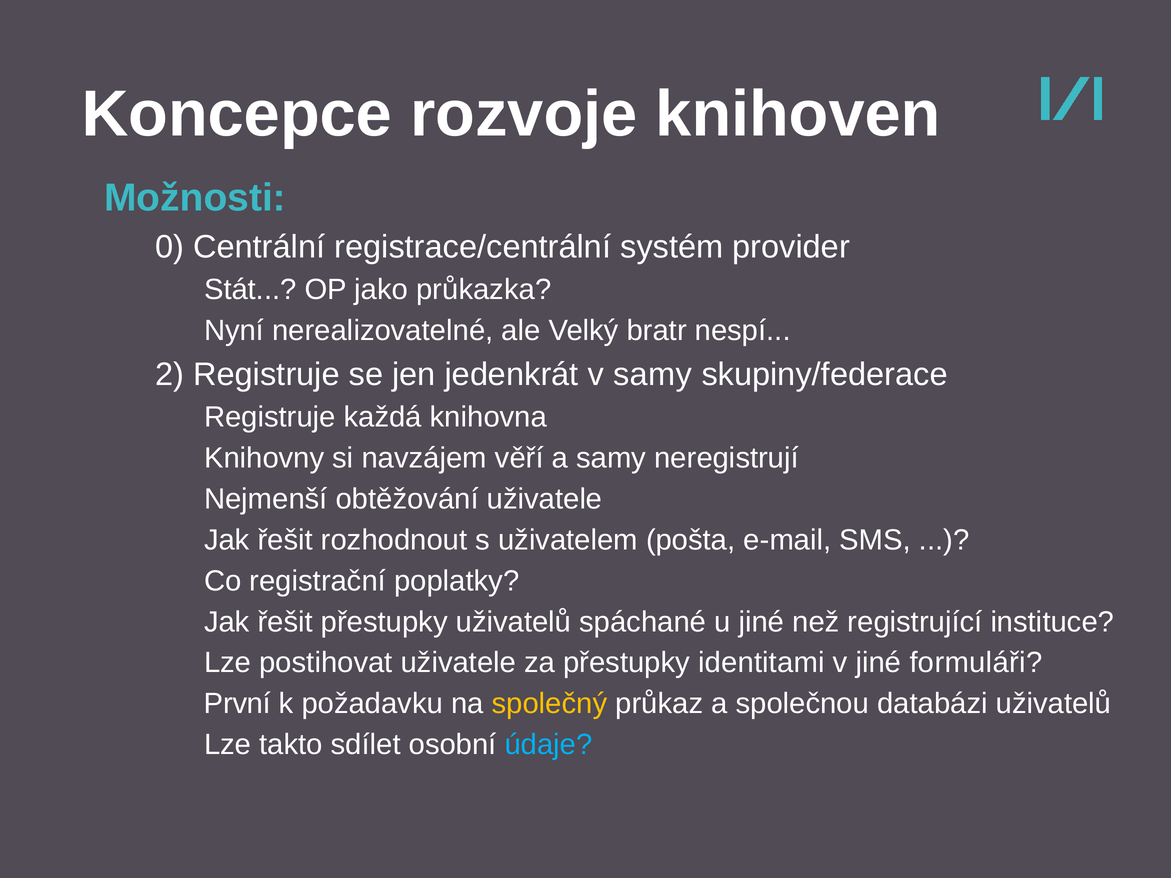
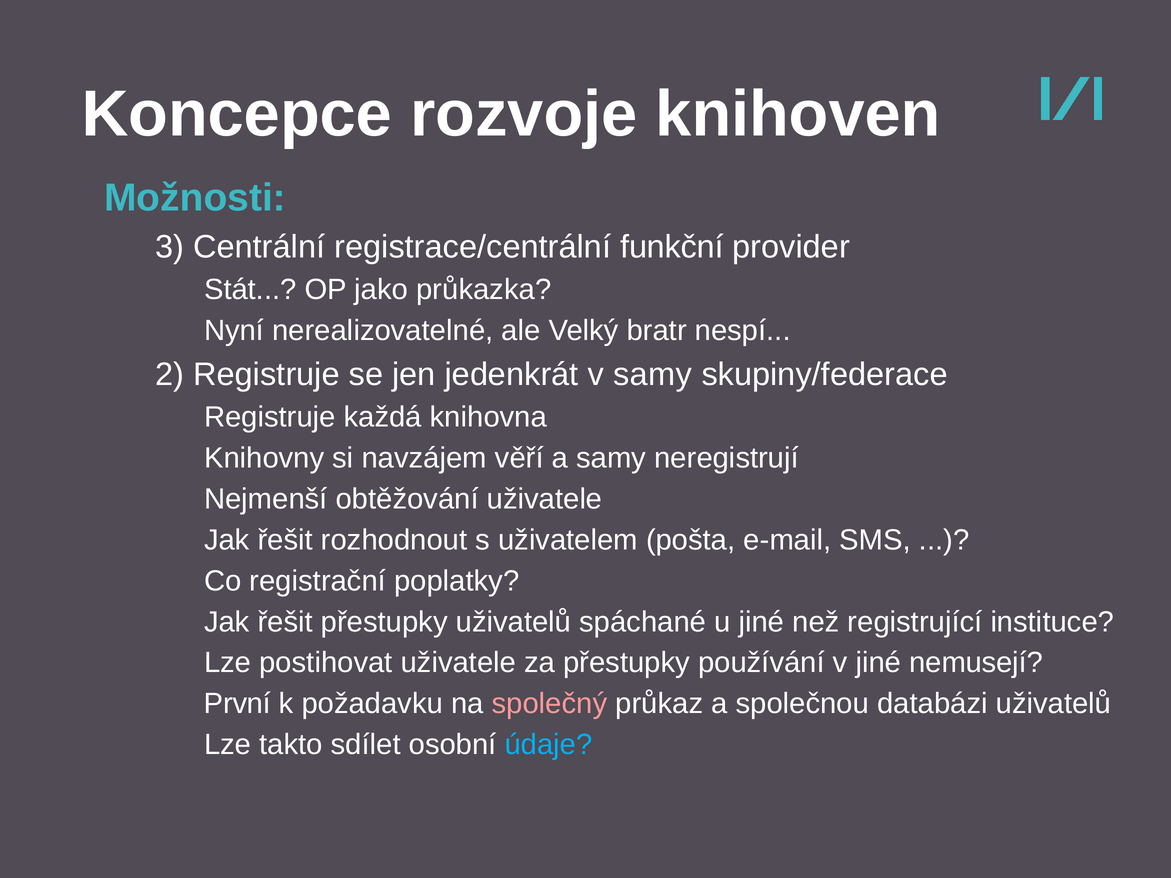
0: 0 -> 3
systém: systém -> funkční
identitami: identitami -> používání
formuláři: formuláři -> nemusejí
společný colour: yellow -> pink
